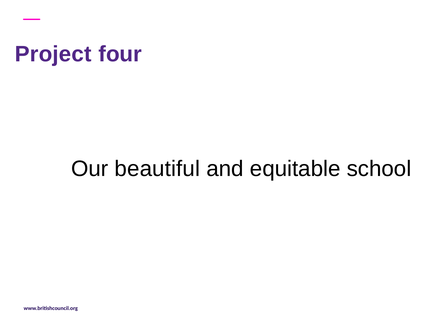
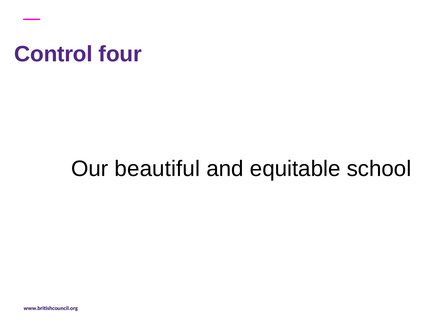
Project: Project -> Control
